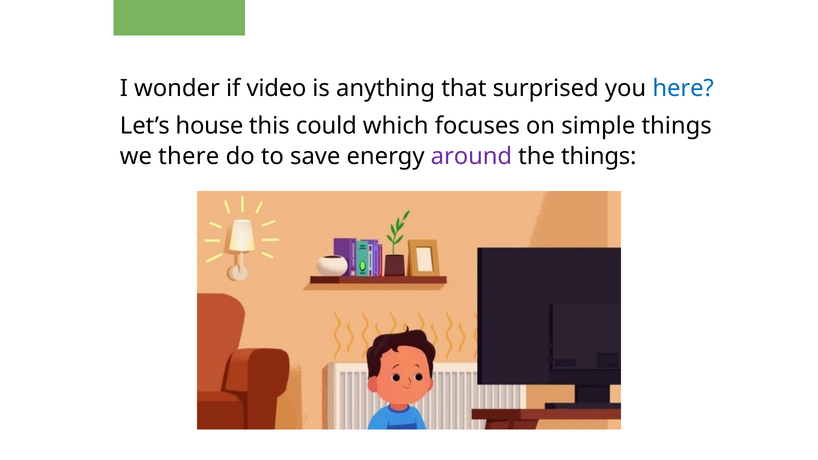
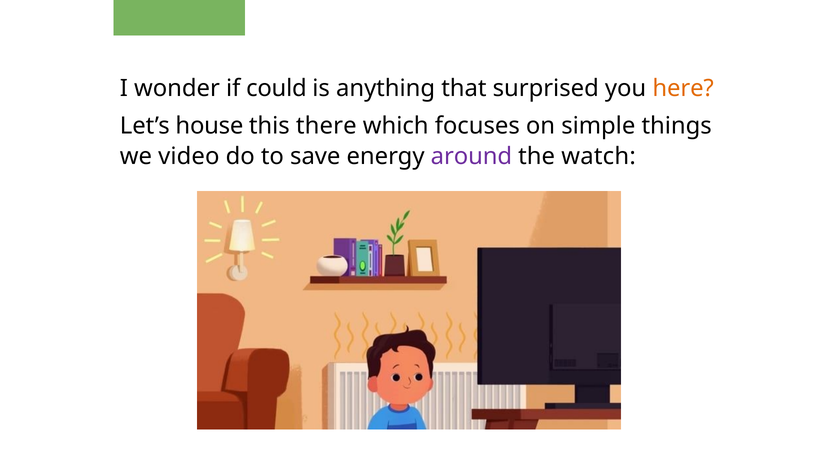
video: video -> could
here colour: blue -> orange
could: could -> there
there: there -> video
the things: things -> watch
